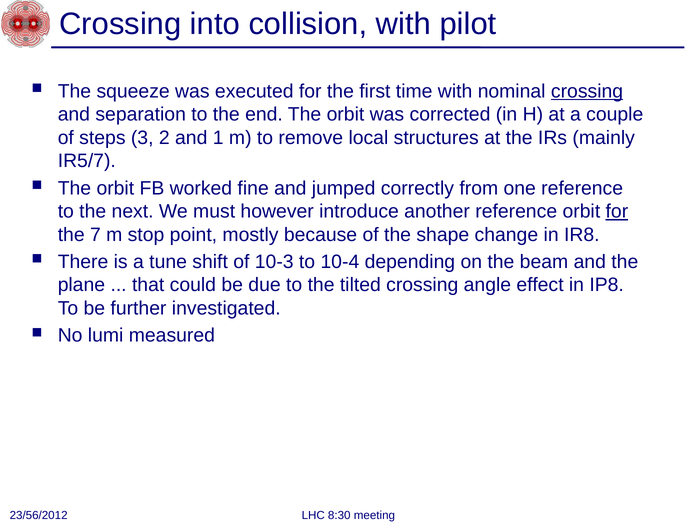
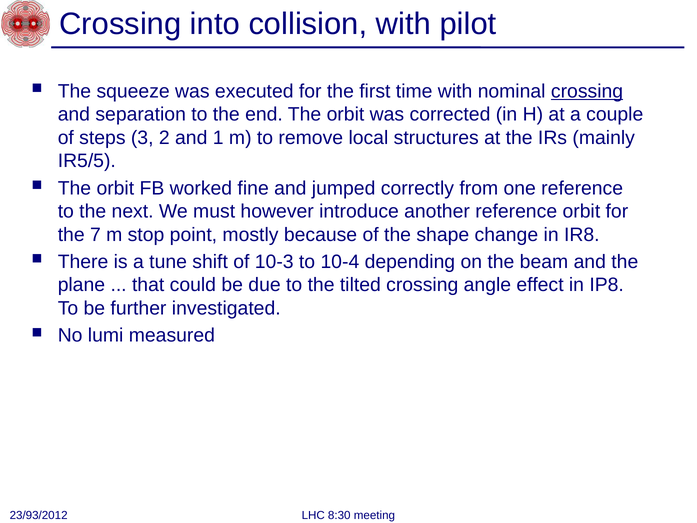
IR5/7: IR5/7 -> IR5/5
for at (617, 211) underline: present -> none
23/56/2012: 23/56/2012 -> 23/93/2012
